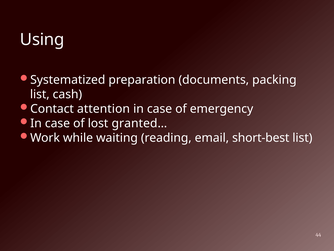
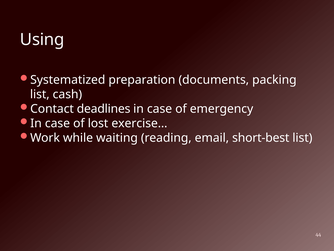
attention: attention -> deadlines
granted…: granted… -> exercise…
